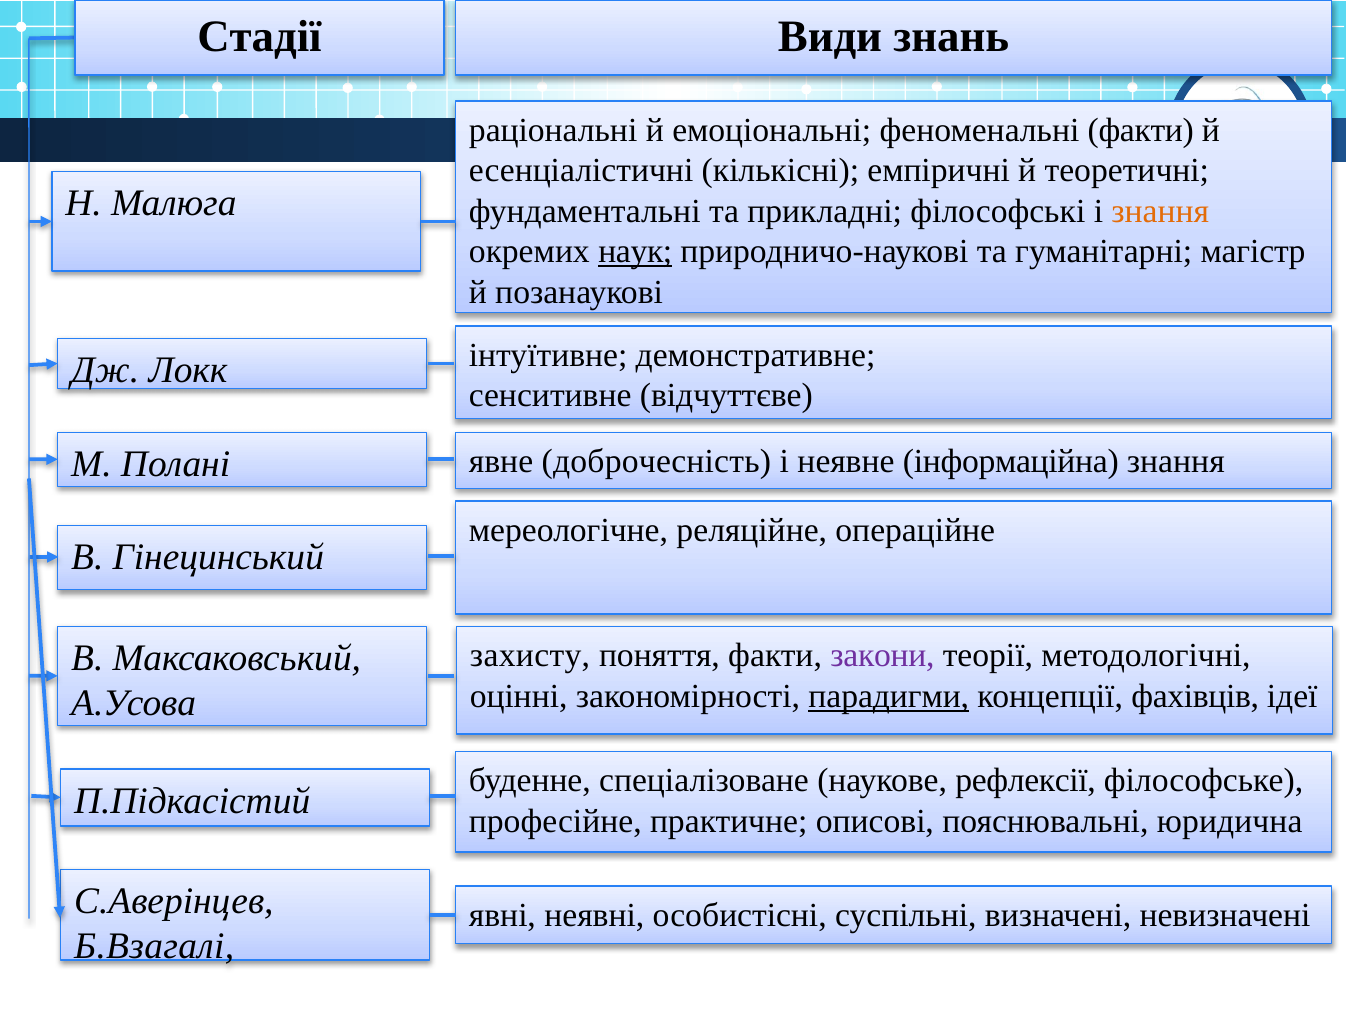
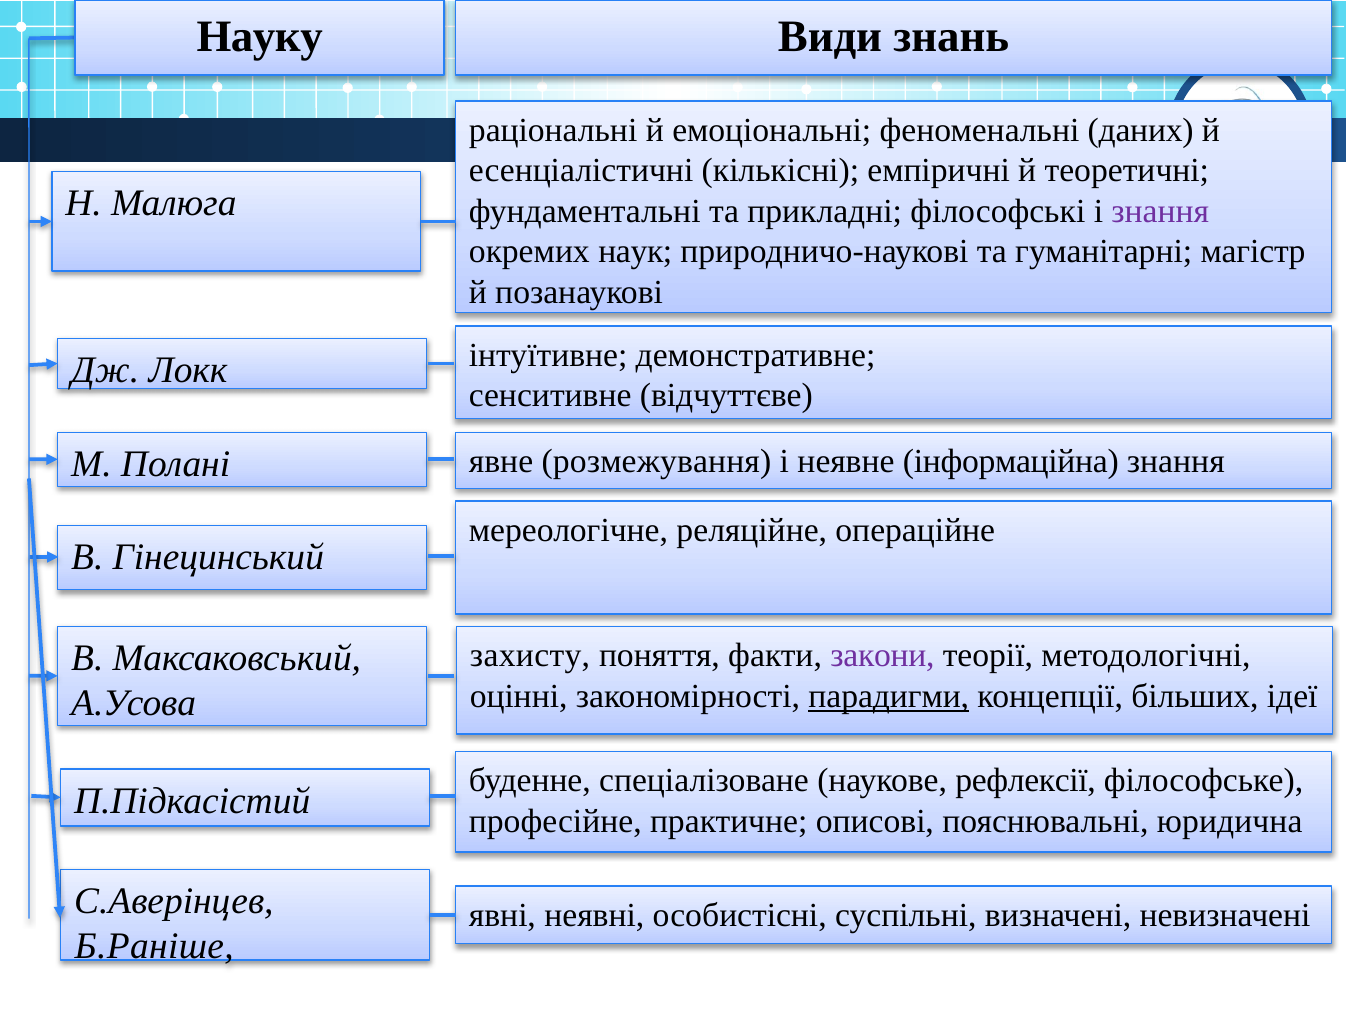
Стадії: Стадії -> Науку
феноменальні факти: факти -> даних
знання at (1160, 211) colour: orange -> purple
наук underline: present -> none
доброчесність: доброчесність -> розмежування
фахівців: фахівців -> більших
Б.Взагалі: Б.Взагалі -> Б.Раніше
